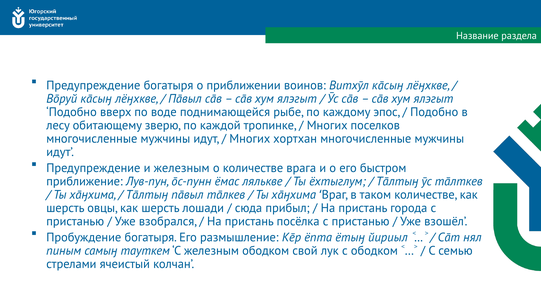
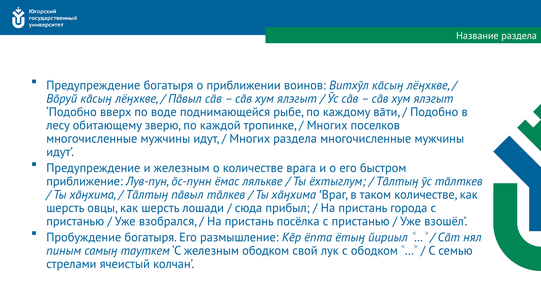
эпос: эпос -> вāти
Многих хортхан: хортхан -> раздела
